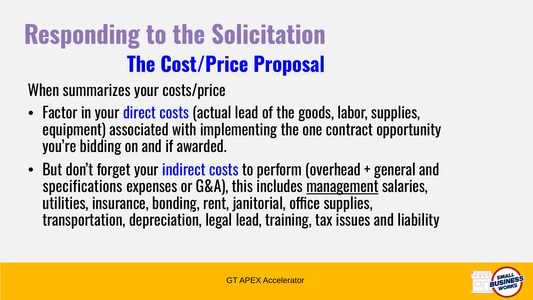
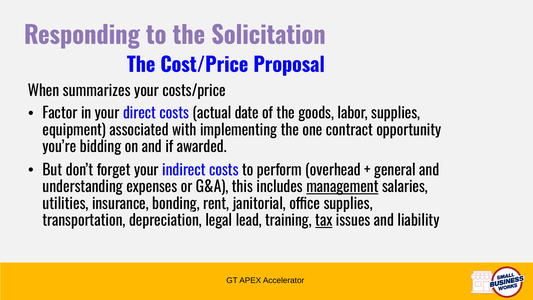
actual lead: lead -> date
specifications: specifications -> understanding
tax underline: none -> present
